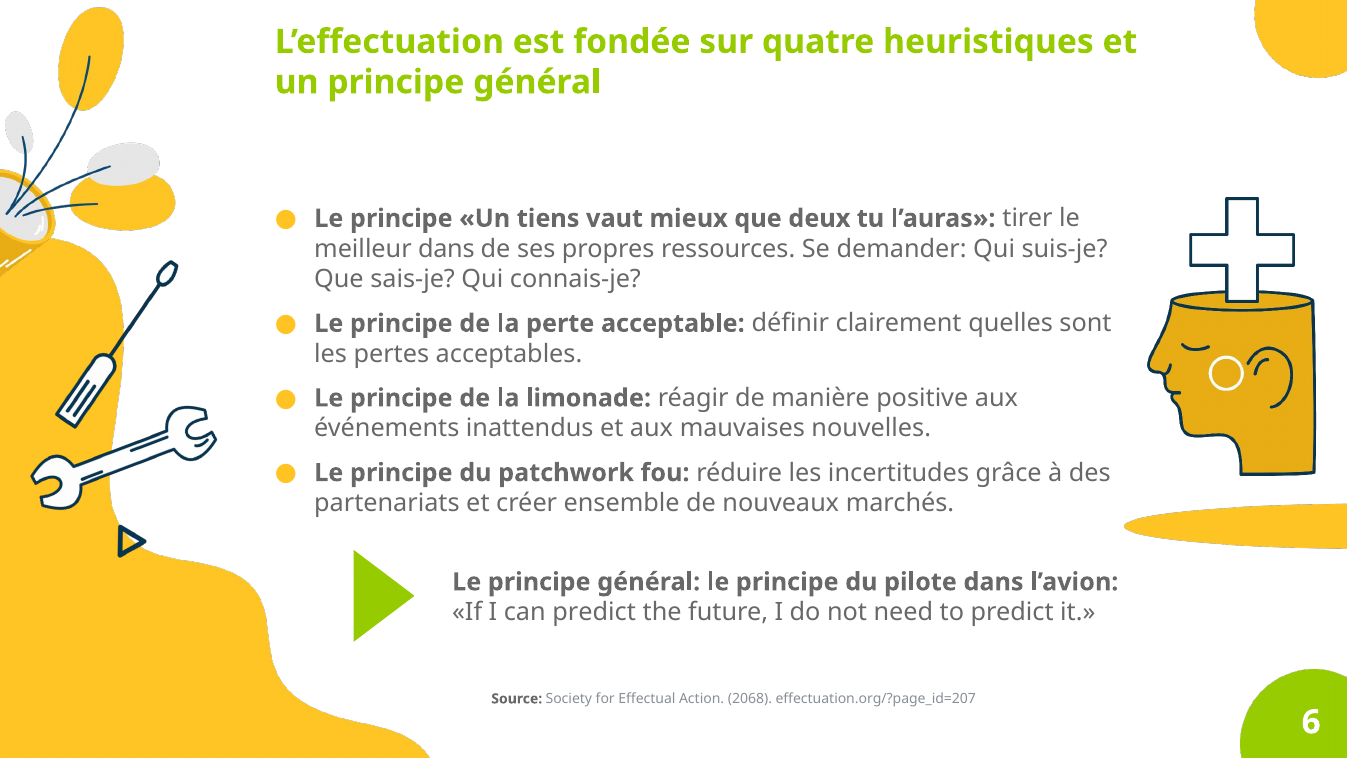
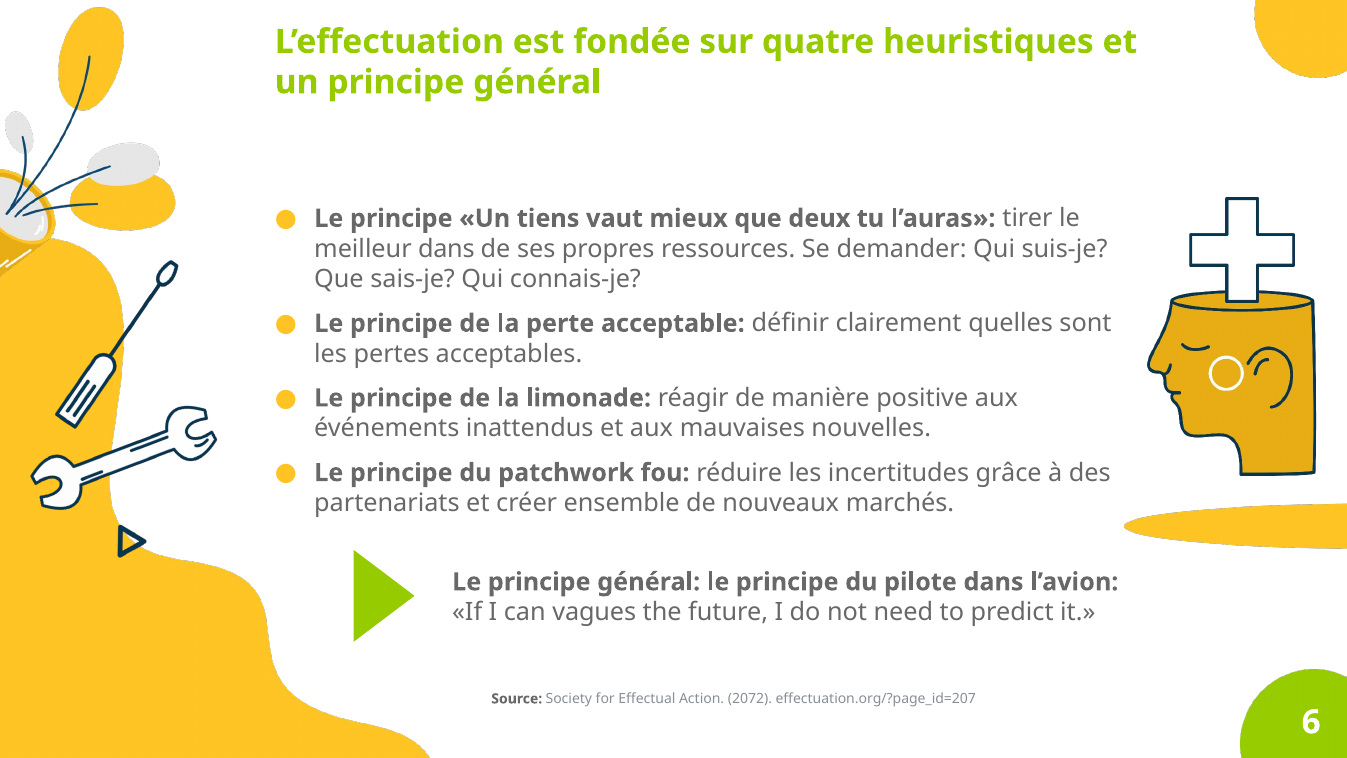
can predict: predict -> vagues
2068: 2068 -> 2072
